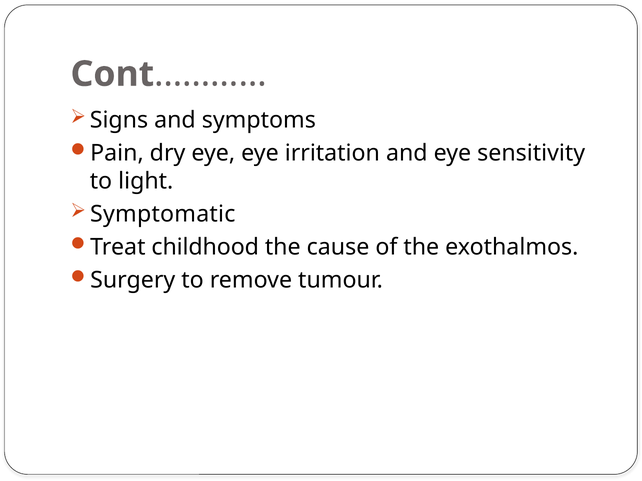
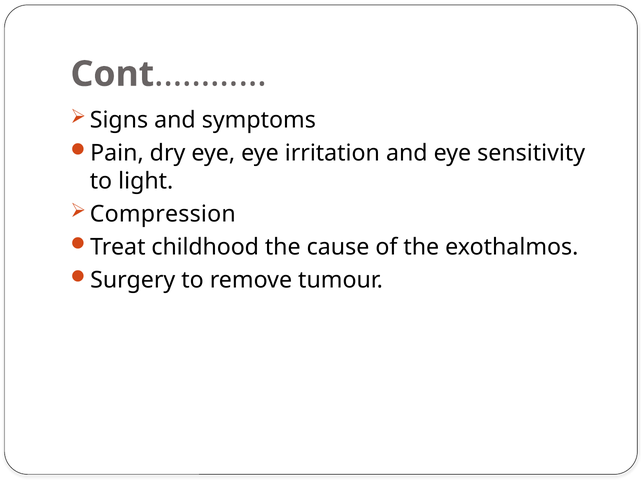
Symptomatic: Symptomatic -> Compression
